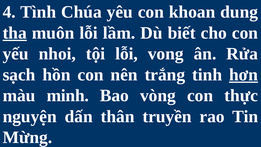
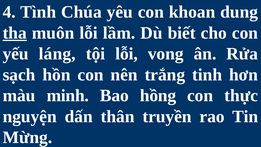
nhoi: nhoi -> láng
hơn underline: present -> none
vòng: vòng -> hồng
